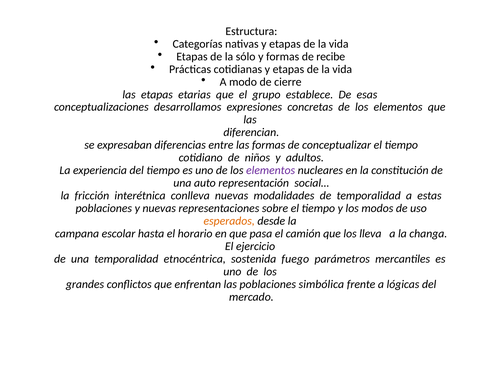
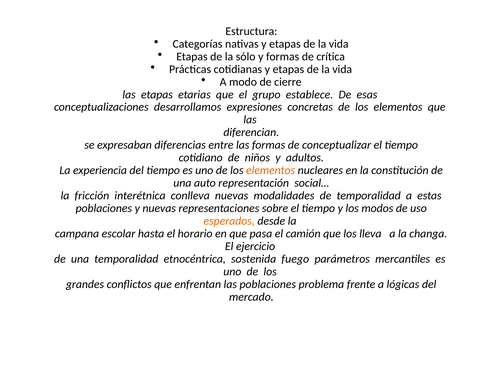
recibe: recibe -> crítica
elementos at (271, 170) colour: purple -> orange
simbólica: simbólica -> problema
